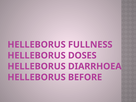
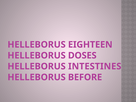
FULLNESS: FULLNESS -> EIGHTEEN
DIARRHOEA: DIARRHOEA -> INTESTINES
